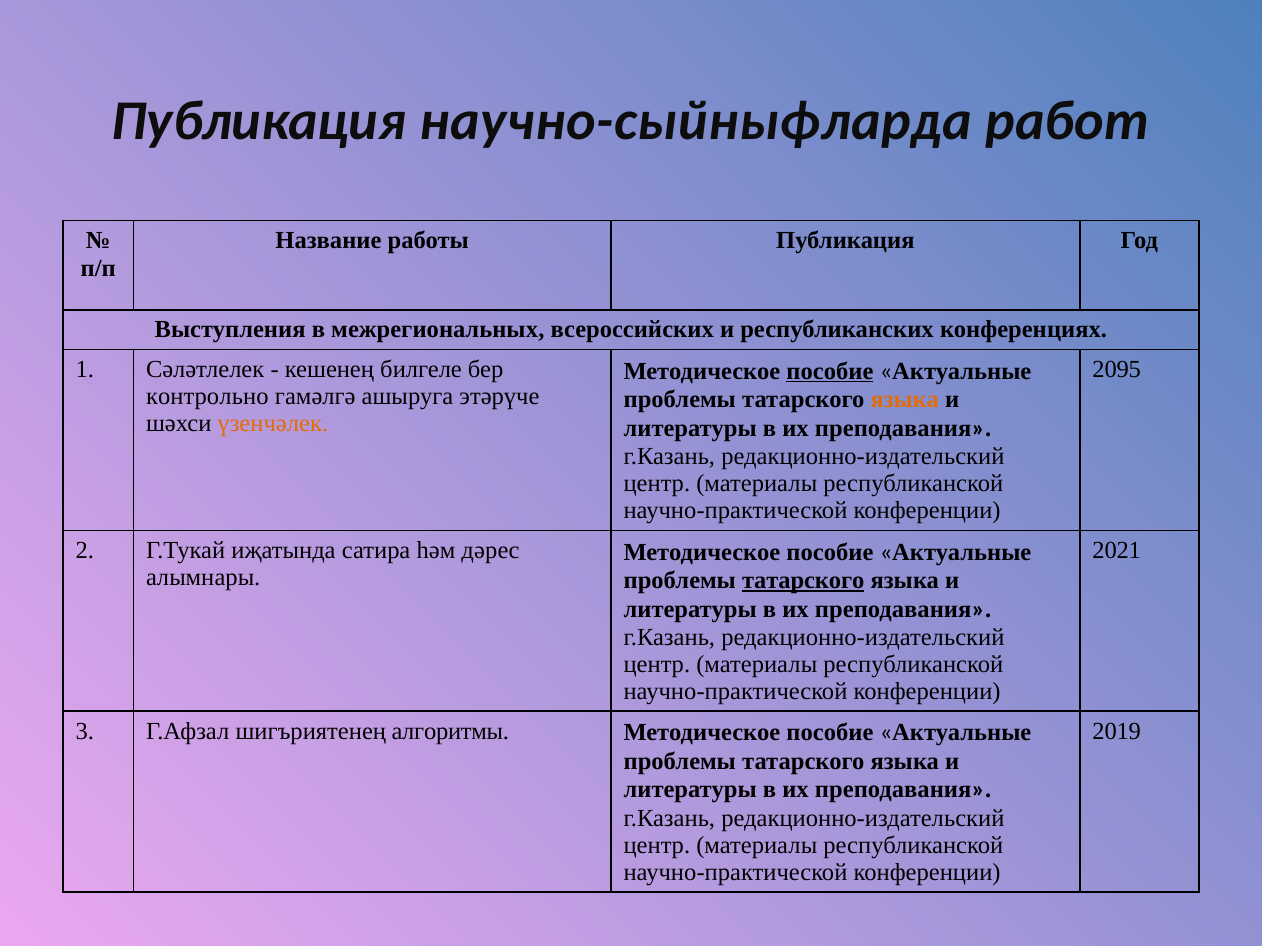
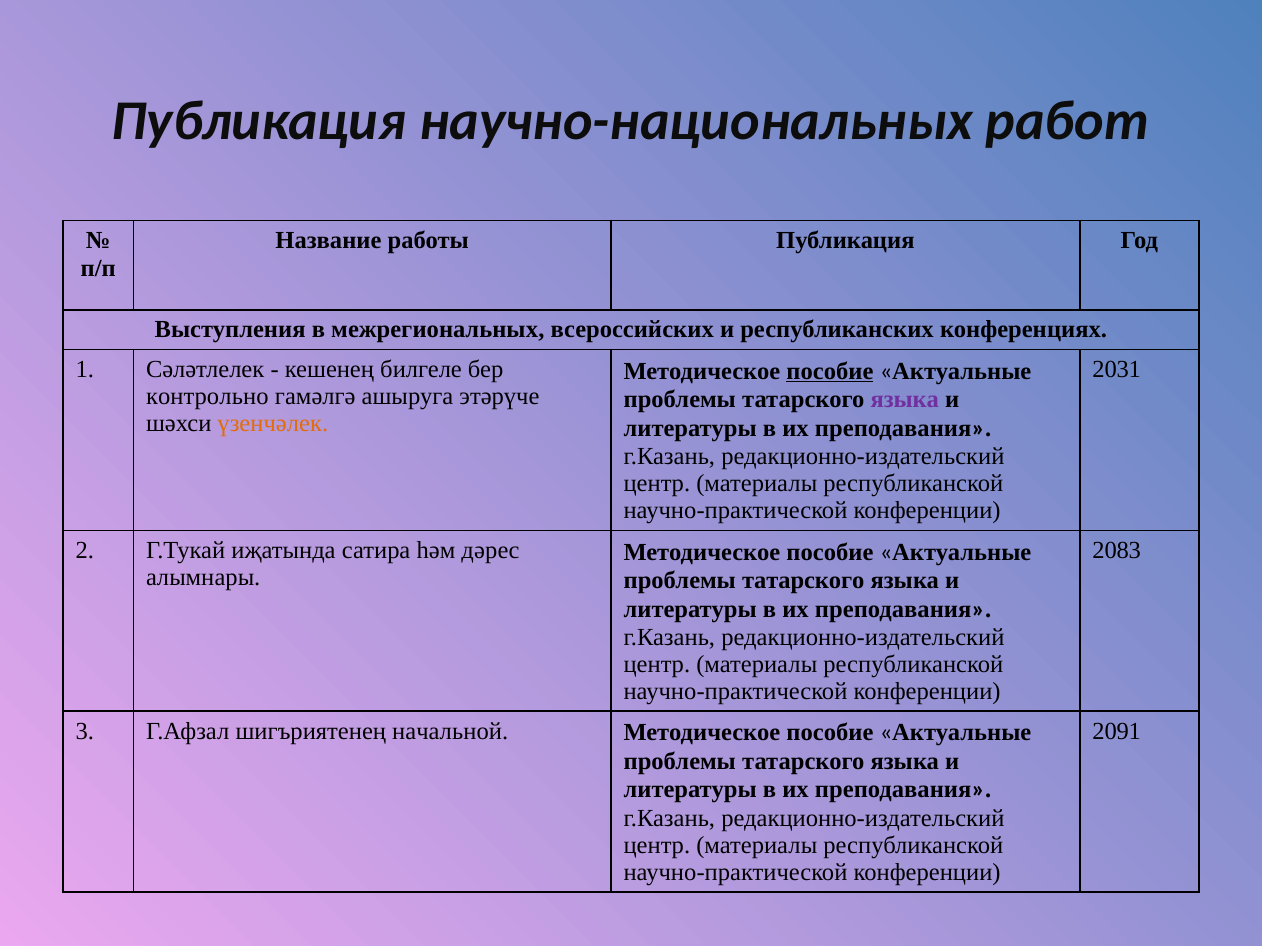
научно-сыйныфларда: научно-сыйныфларда -> научно-национальных
2095: 2095 -> 2031
языка at (905, 400) colour: orange -> purple
2021: 2021 -> 2083
татарского at (803, 581) underline: present -> none
алгоритмы: алгоритмы -> начальной
2019: 2019 -> 2091
